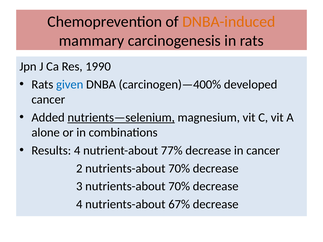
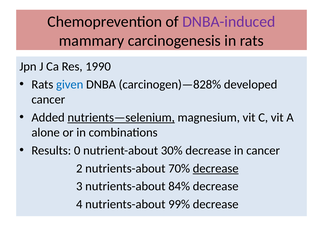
DNBA-induced colour: orange -> purple
carcinogen)—400%: carcinogen)—400% -> carcinogen)—828%
Results 4: 4 -> 0
77%: 77% -> 30%
decrease at (216, 169) underline: none -> present
3 nutrients-about 70%: 70% -> 84%
67%: 67% -> 99%
